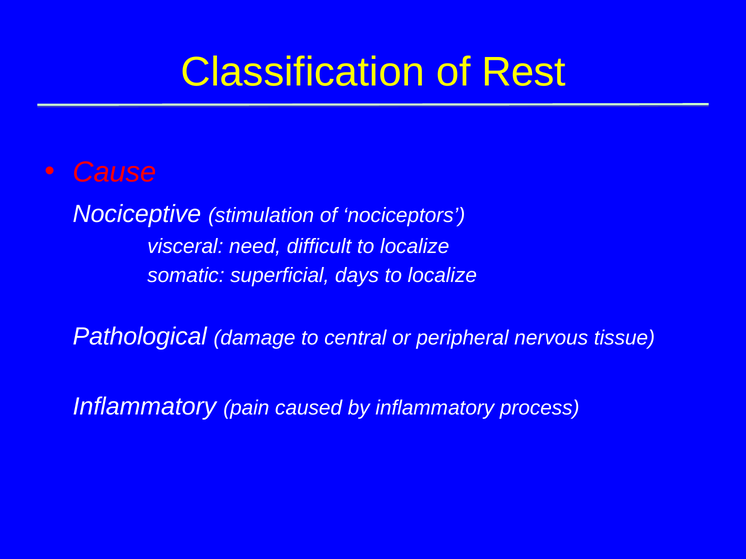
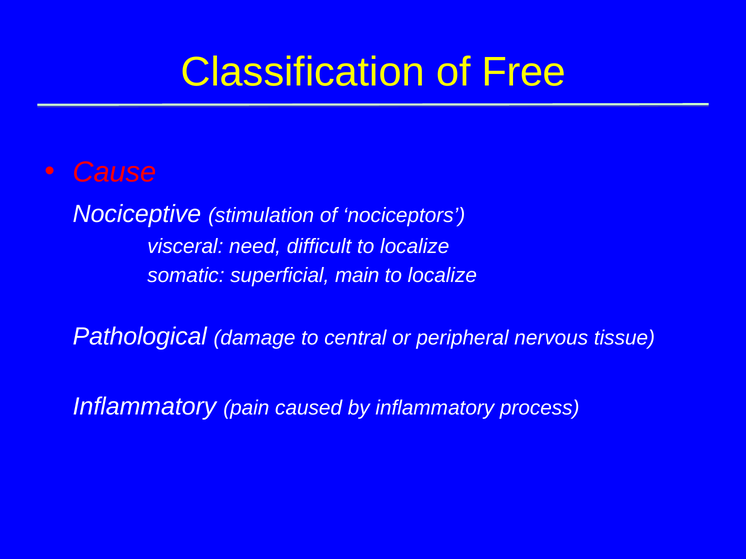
Rest: Rest -> Free
days: days -> main
